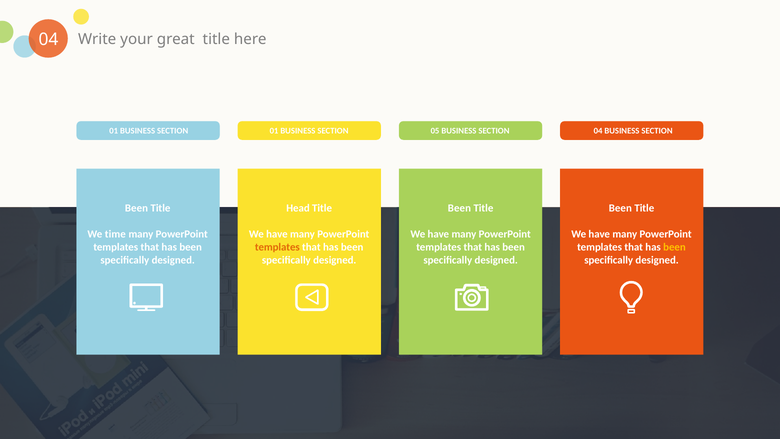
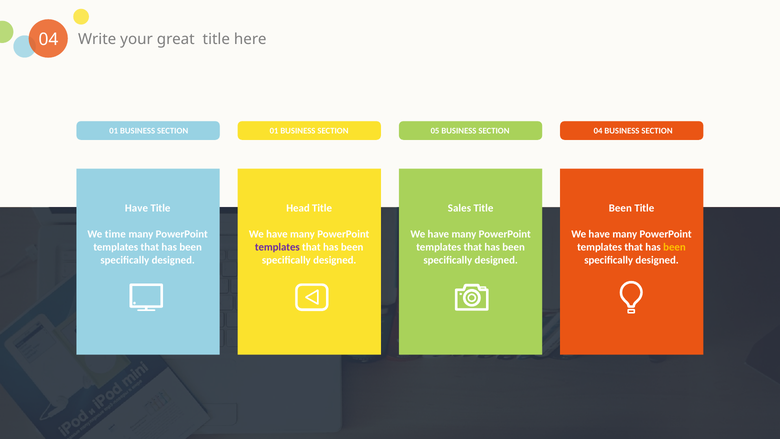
Been at (136, 208): Been -> Have
Been at (459, 208): Been -> Sales
templates at (277, 247) colour: orange -> purple
